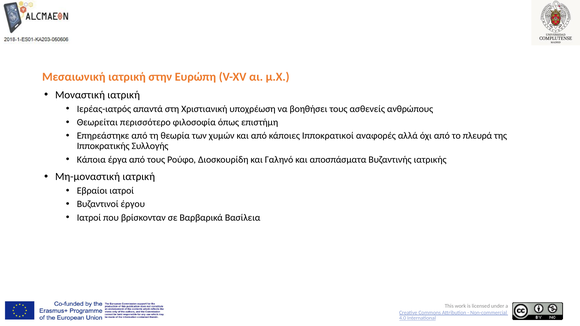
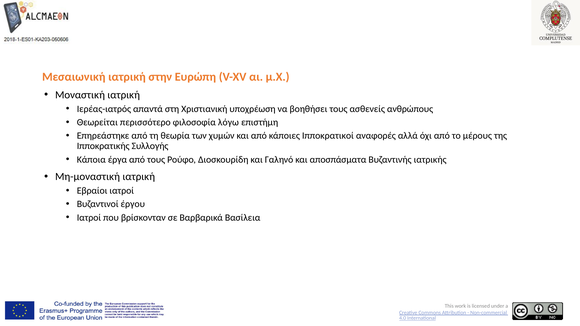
όπως: όπως -> λόγω
πλευρά: πλευρά -> μέρους
